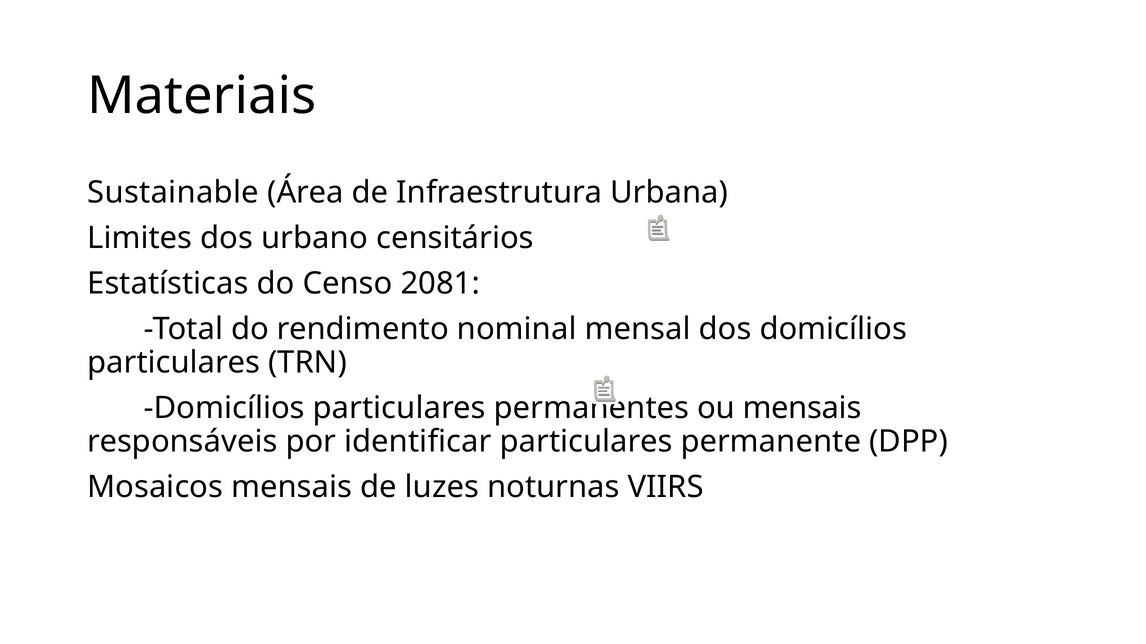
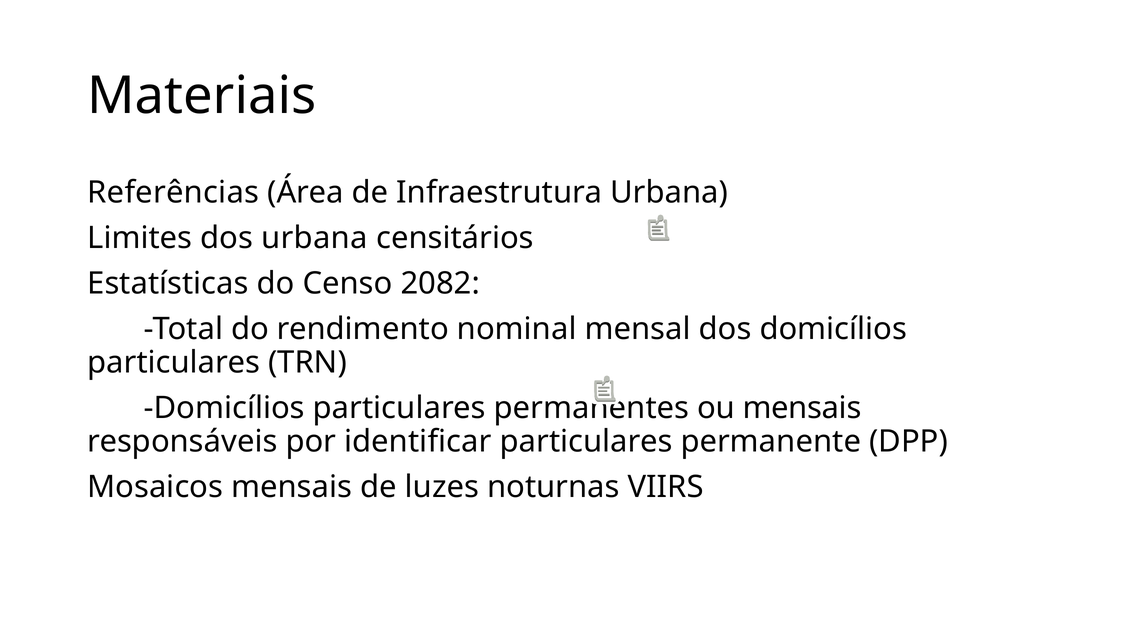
Sustainable: Sustainable -> Referências
dos urbano: urbano -> urbana
2081: 2081 -> 2082
